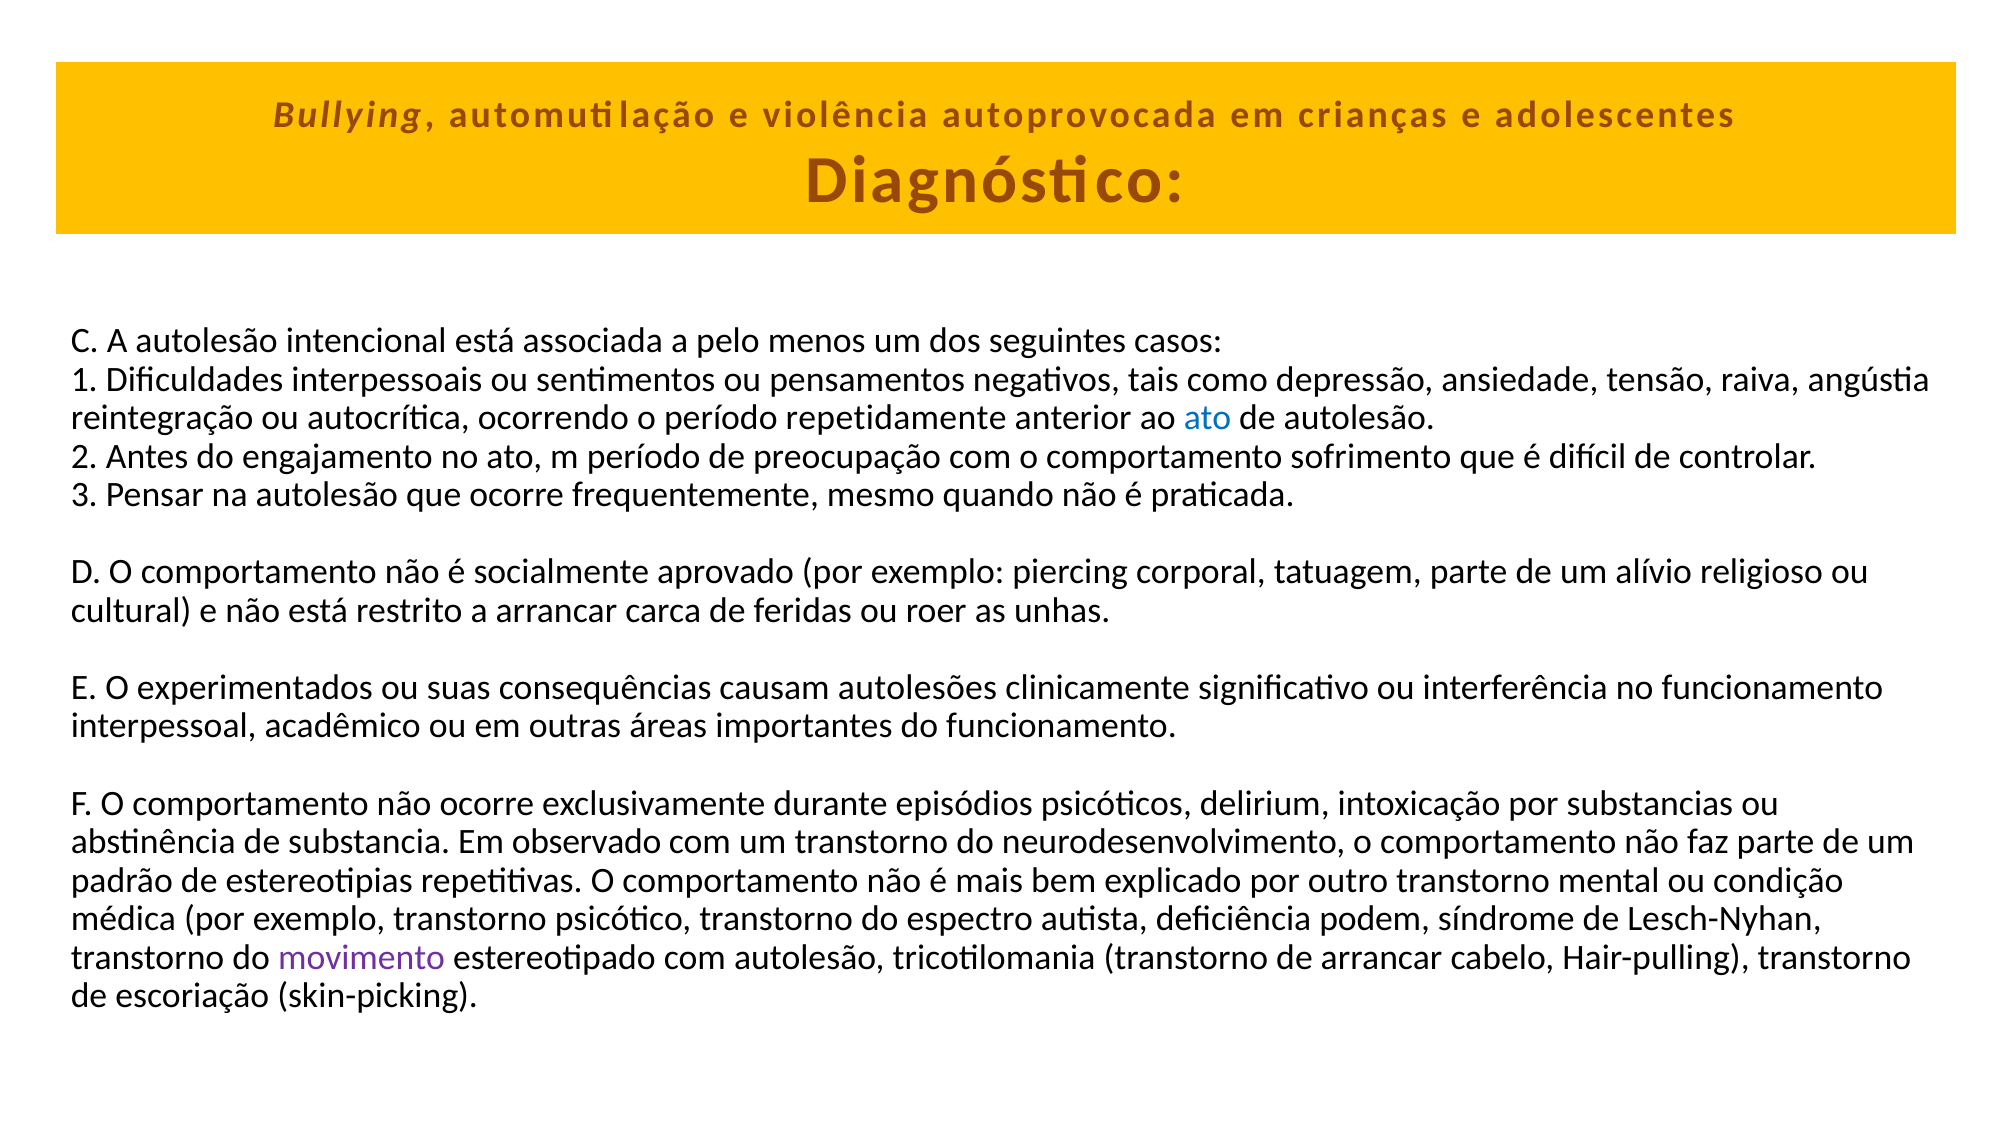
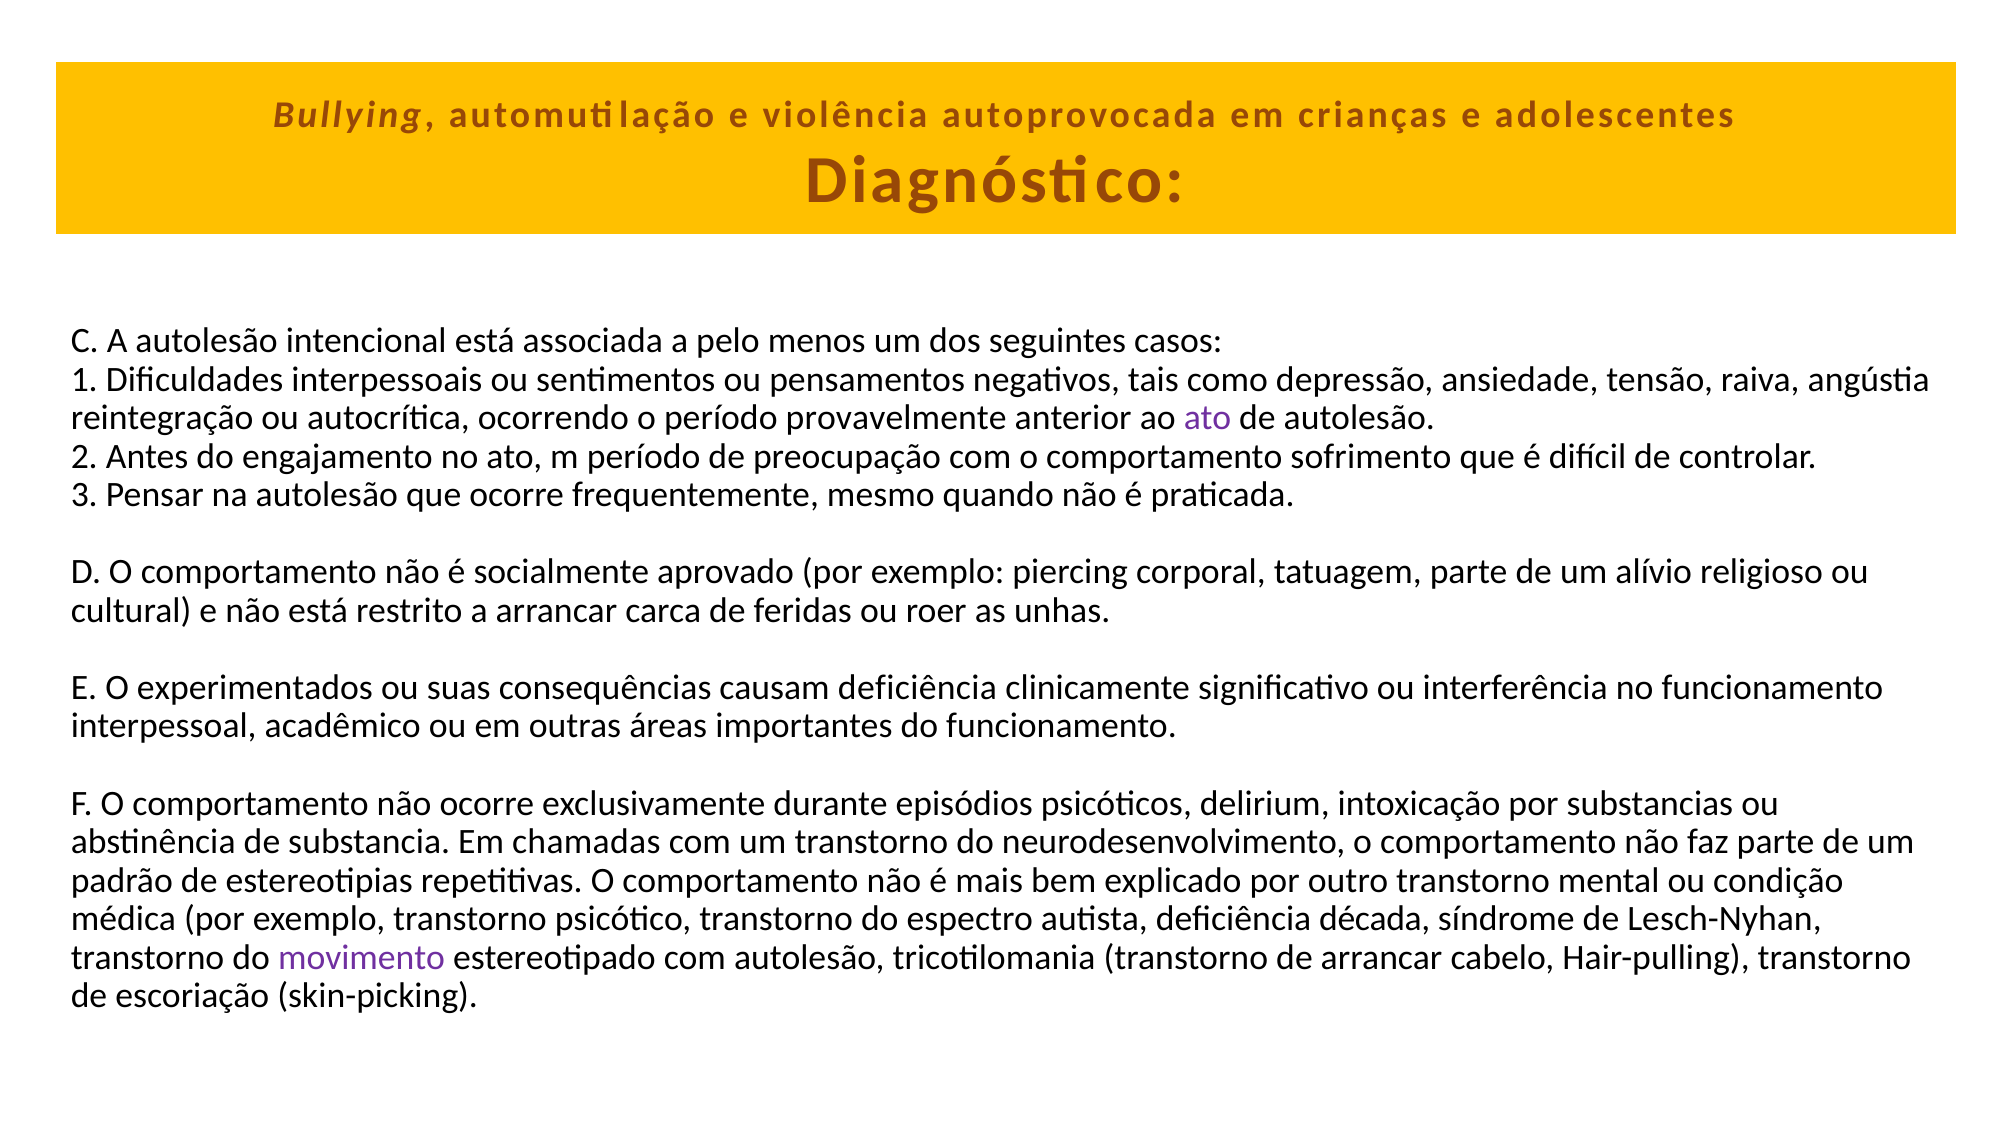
repetidamente: repetidamente -> provavelmente
ato at (1207, 418) colour: blue -> purple
causam autolesões: autolesões -> deficiência
observado: observado -> chamadas
podem: podem -> década
